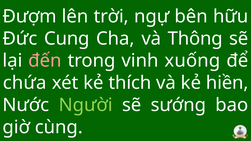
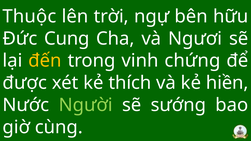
Đượm: Đượm -> Thuộc
Thông: Thông -> Ngươi
đến colour: pink -> yellow
xuống: xuống -> chứng
chứa: chứa -> được
